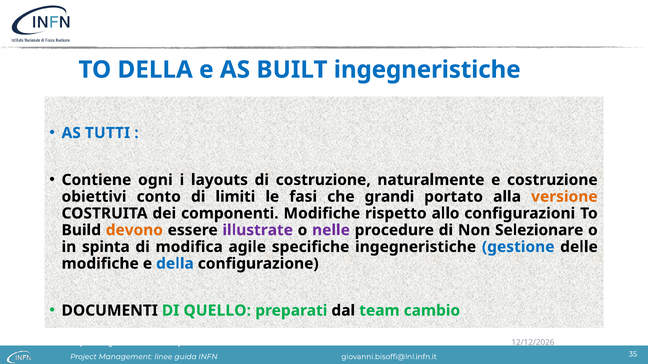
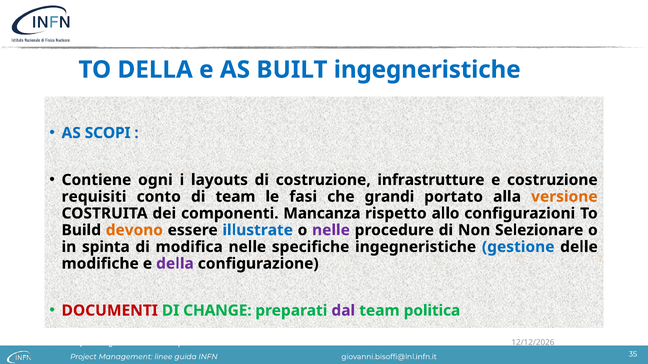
TUTTI: TUTTI -> SCOPI
naturalmente: naturalmente -> infrastrutture
obiettivi: obiettivi -> requisiti
di limiti: limiti -> team
componenti Modifiche: Modifiche -> Mancanza
illustrate colour: purple -> blue
modifica agile: agile -> nelle
della at (175, 264) colour: blue -> purple
DOCUMENTI colour: black -> red
QUELLO: QUELLO -> CHANGE
dal colour: black -> purple
cambio: cambio -> politica
